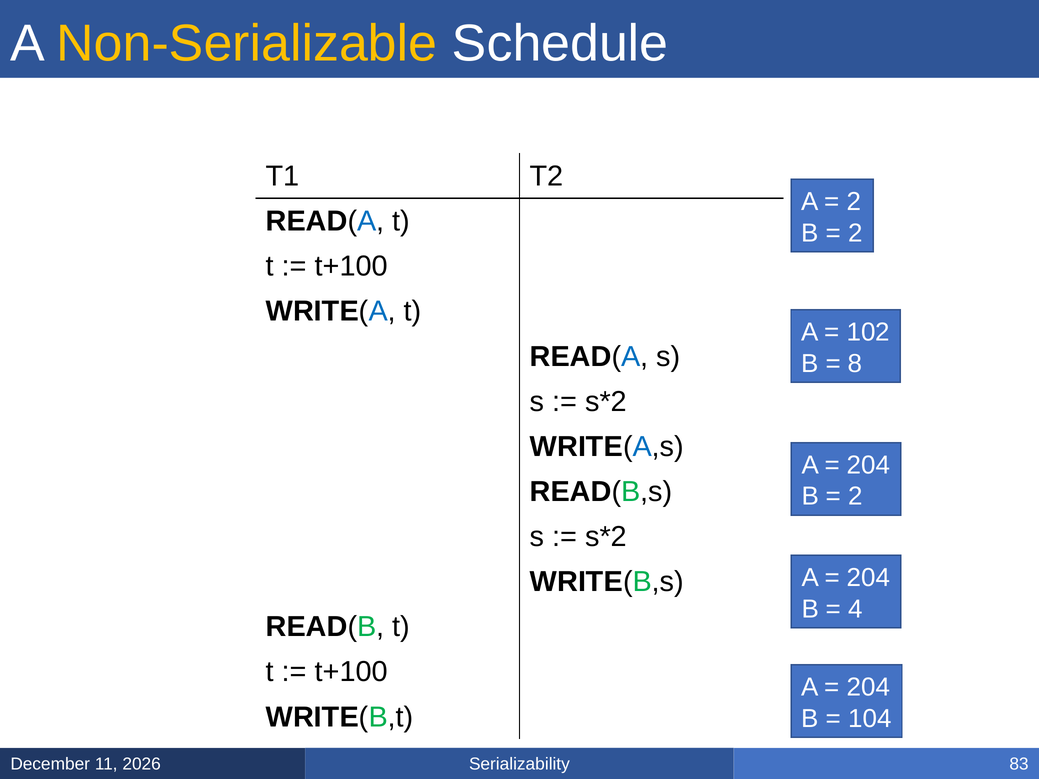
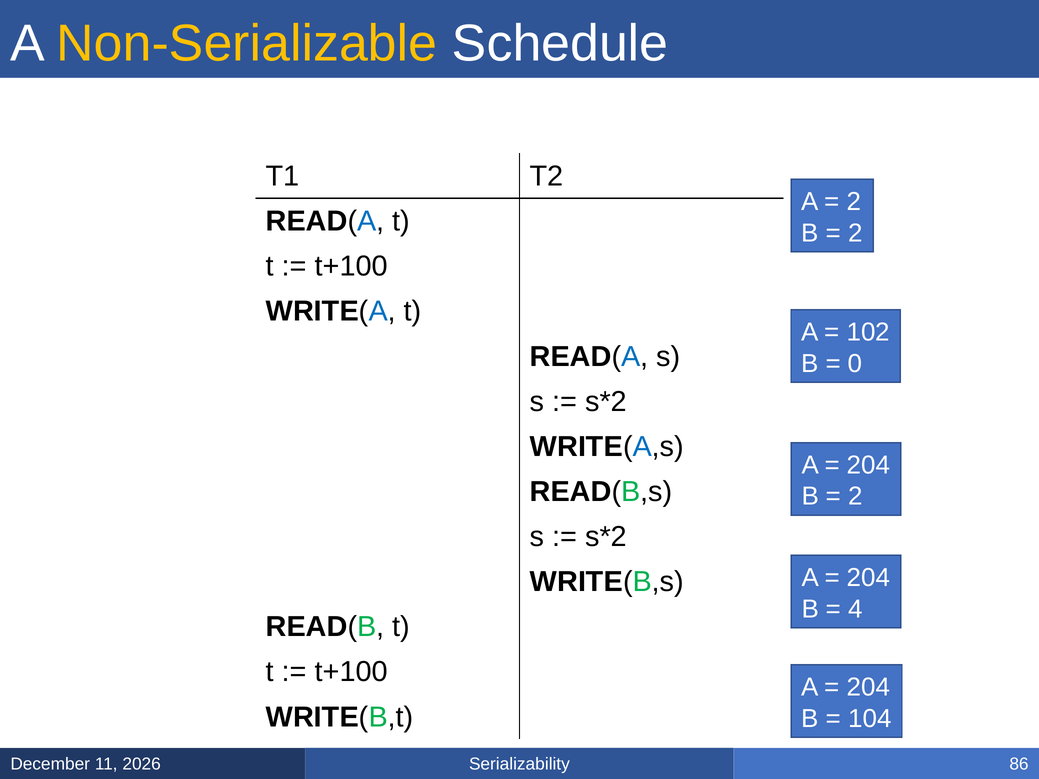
8: 8 -> 0
83: 83 -> 86
